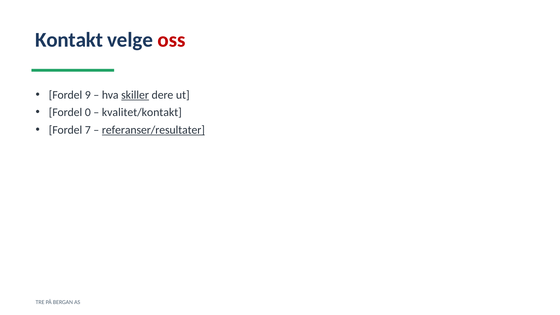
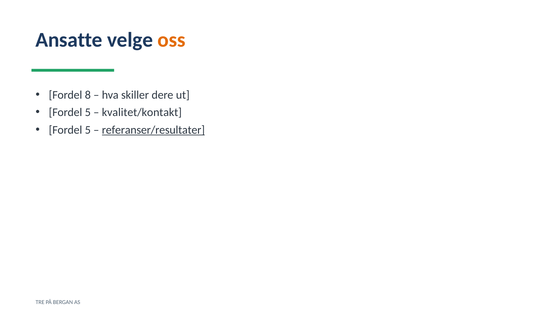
Kontakt: Kontakt -> Ansatte
oss colour: red -> orange
9: 9 -> 8
skiller underline: present -> none
0 at (88, 112): 0 -> 5
7 at (88, 130): 7 -> 5
